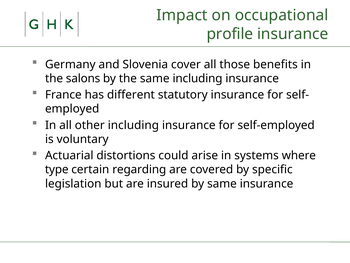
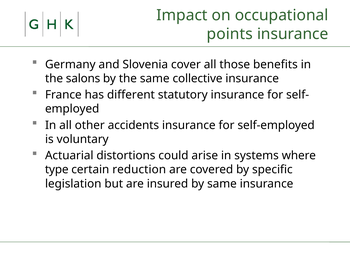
profile: profile -> points
same including: including -> collective
other including: including -> accidents
regarding: regarding -> reduction
